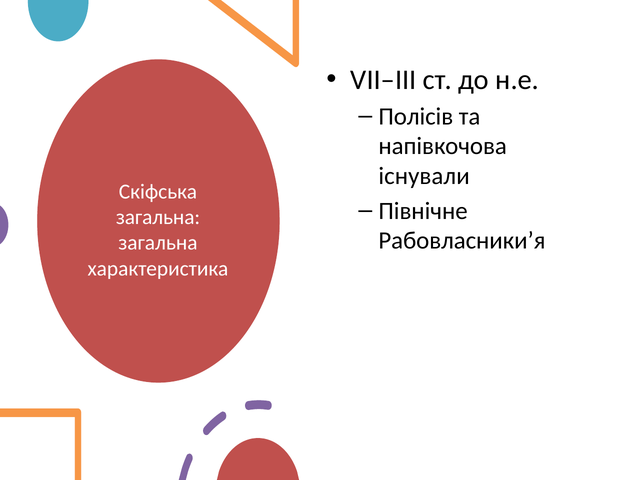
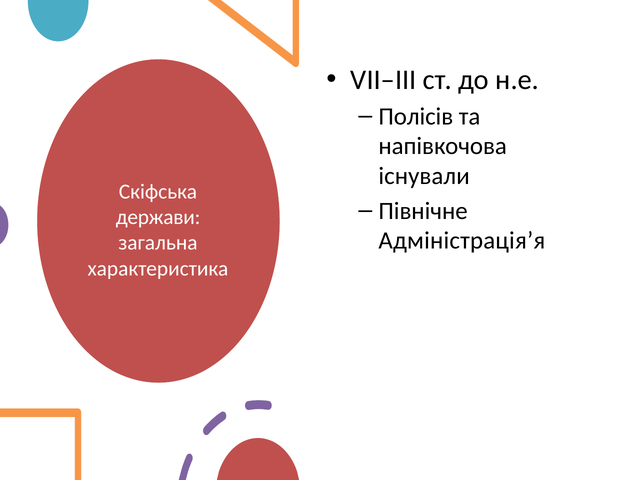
загальна at (158, 217): загальна -> держави
Рабовласники’я: Рабовласники’я -> Адміністрація’я
